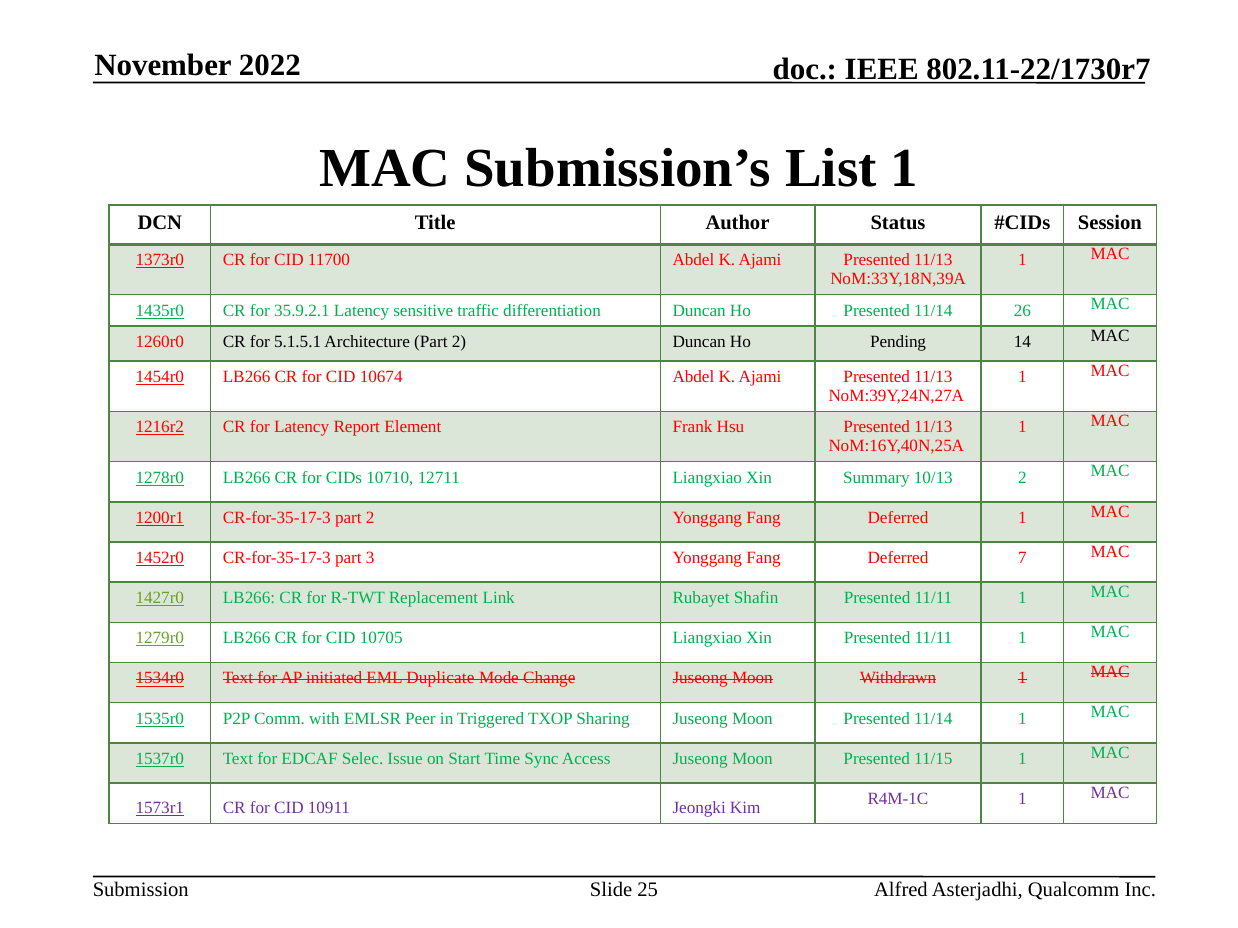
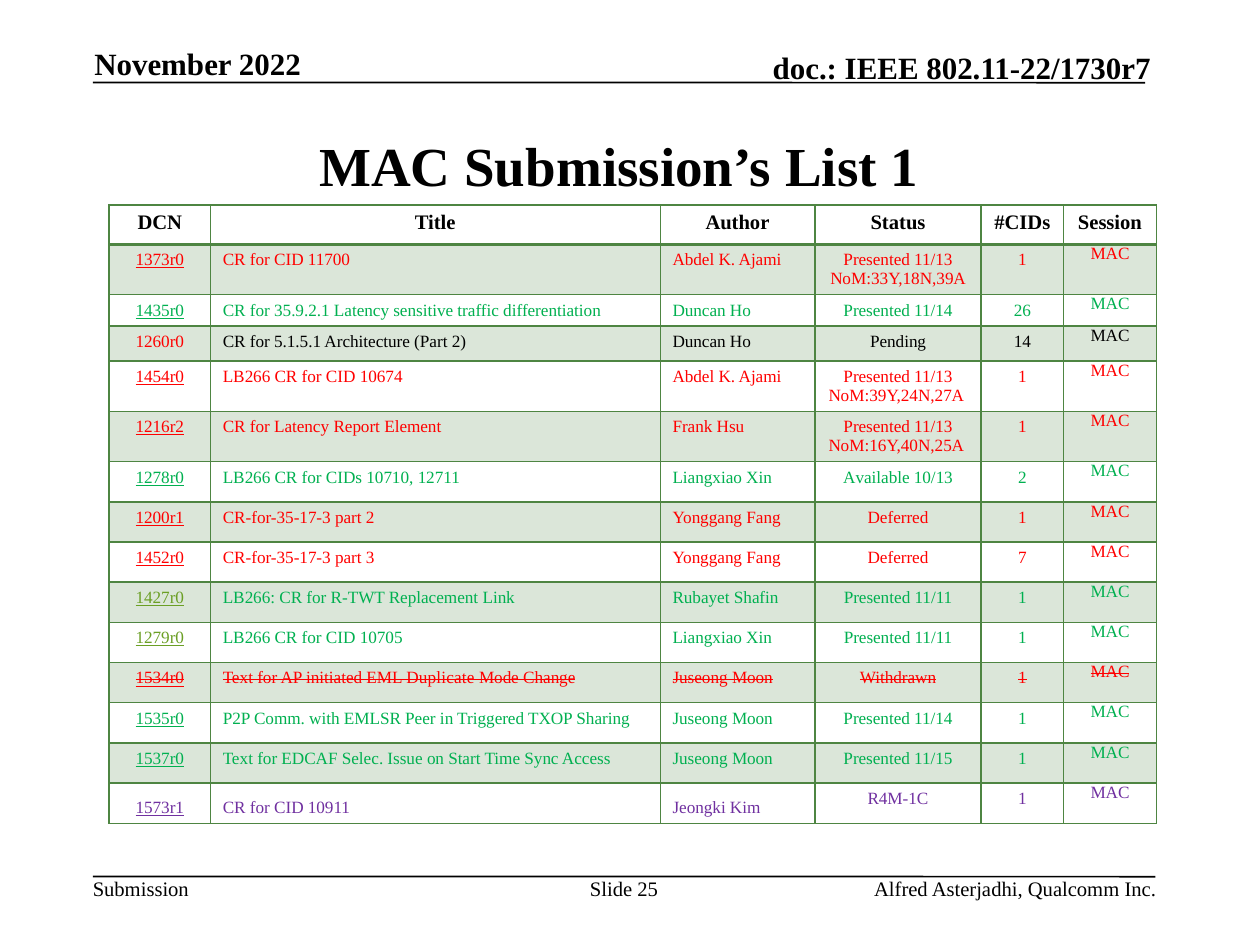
Summary: Summary -> Available
